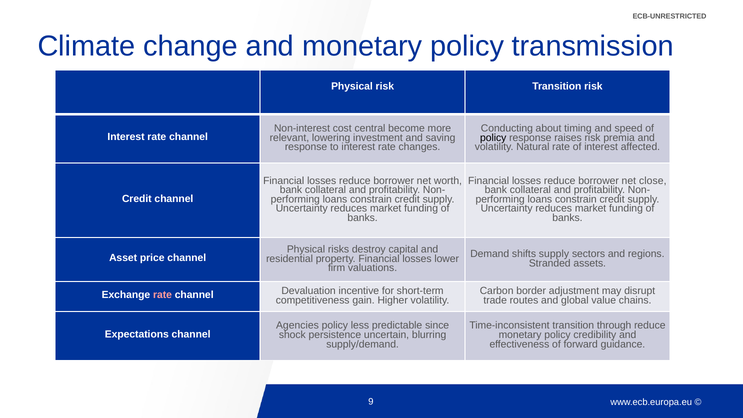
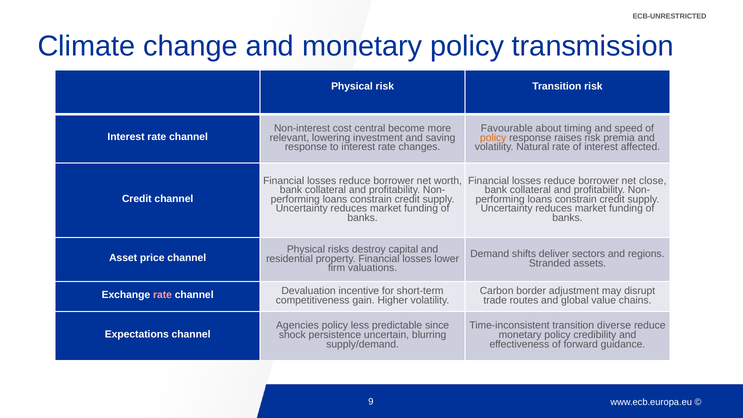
Conducting: Conducting -> Favourable
policy at (493, 138) colour: black -> orange
shifts supply: supply -> deliver
through: through -> diverse
